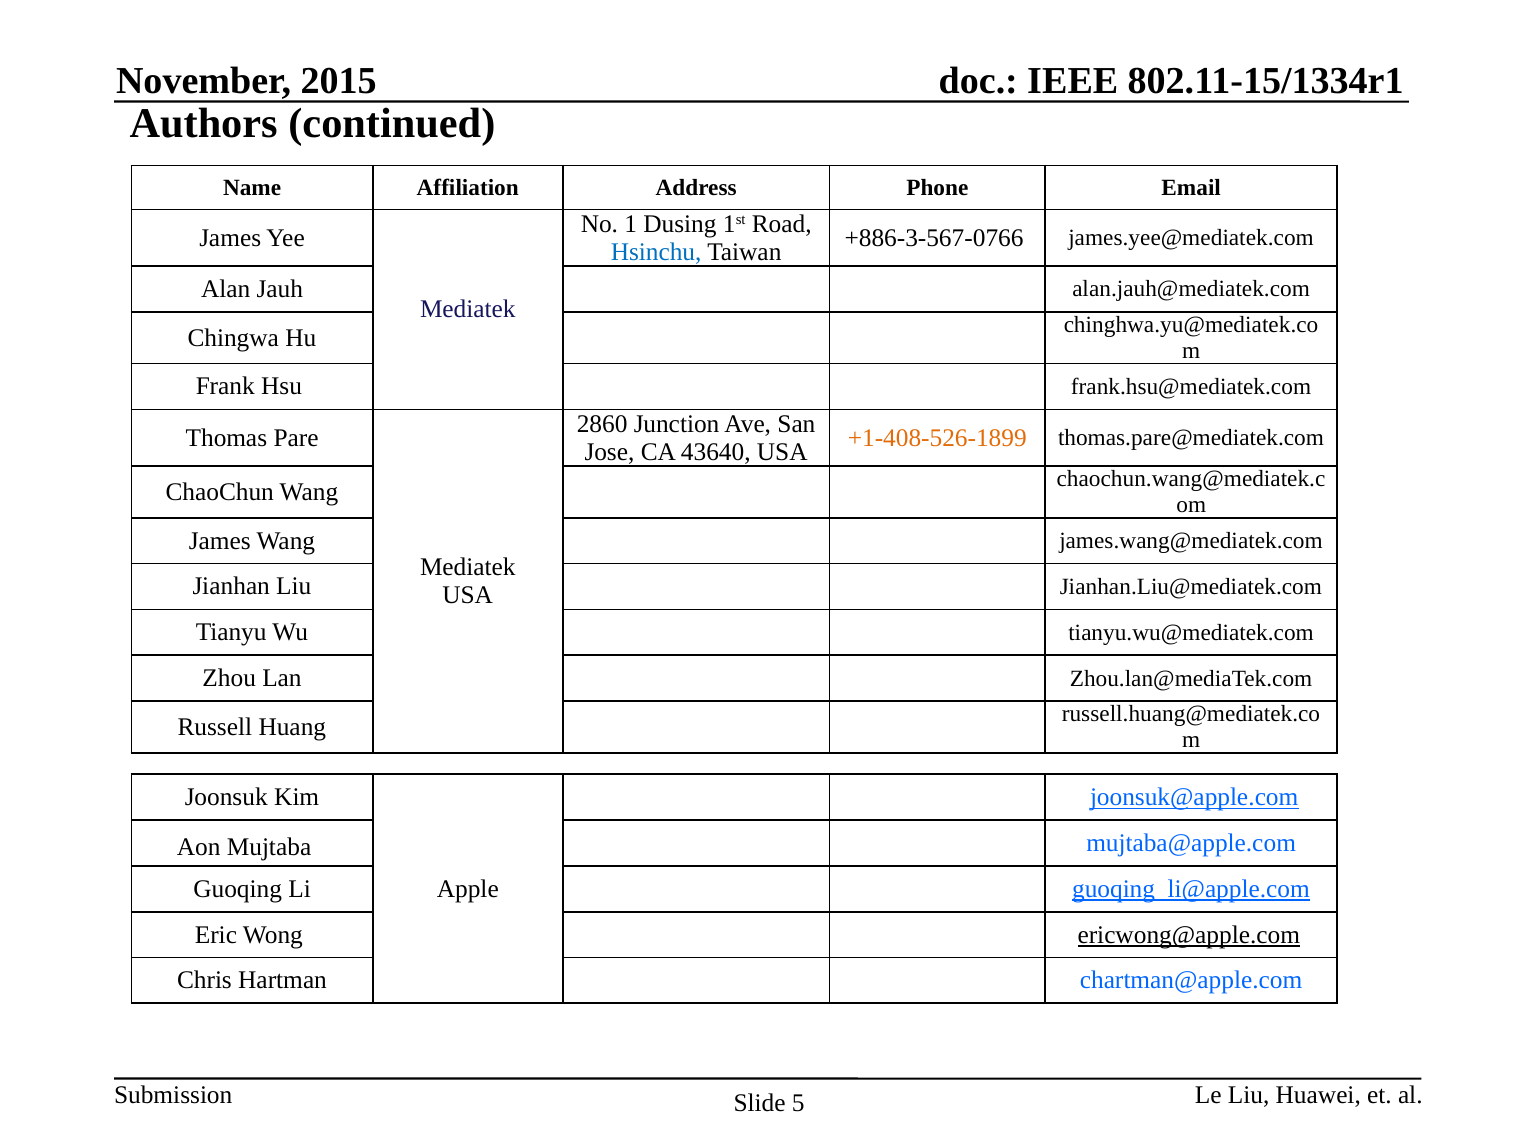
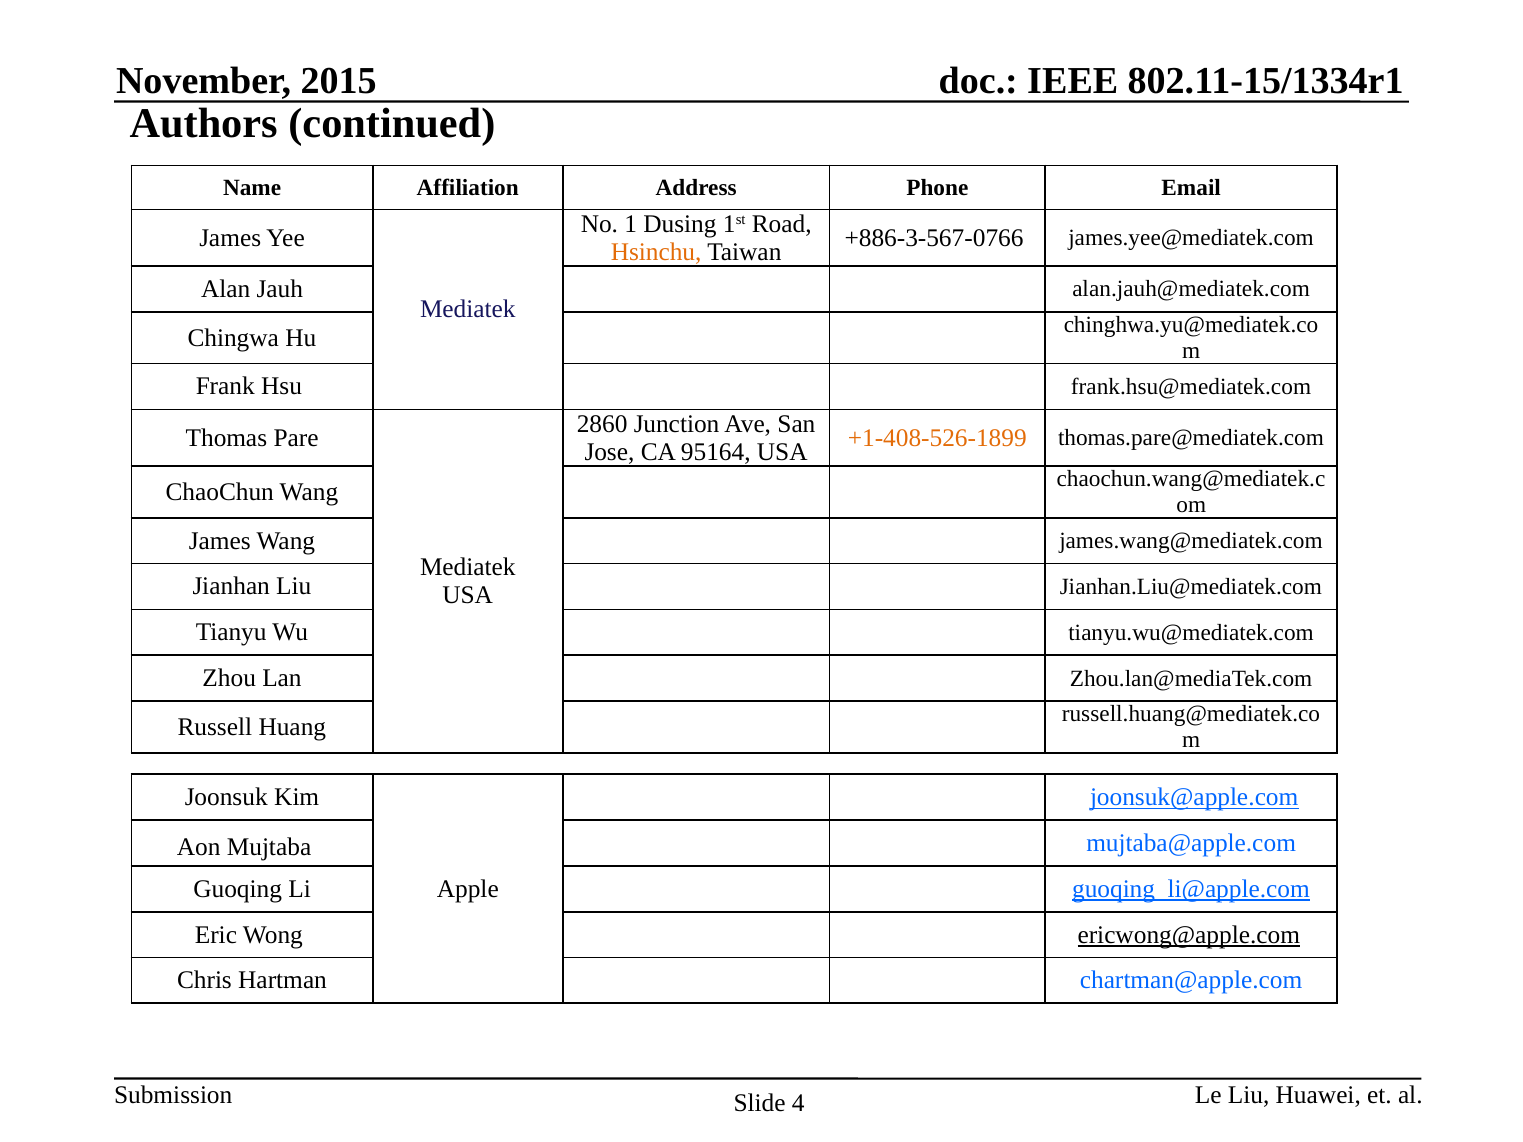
Hsinchu colour: blue -> orange
43640: 43640 -> 95164
5: 5 -> 4
